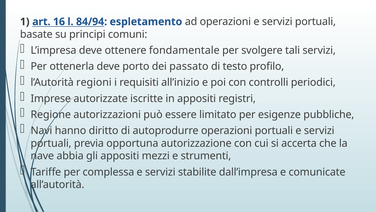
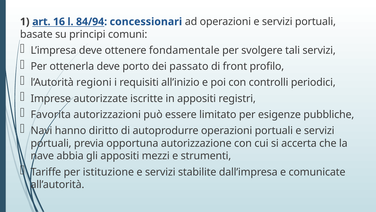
espletamento: espletamento -> concessionari
testo: testo -> front
Regione: Regione -> Favorita
complessa: complessa -> istituzione
